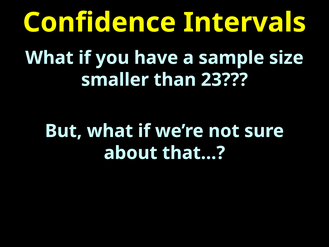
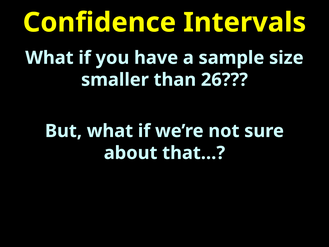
23: 23 -> 26
